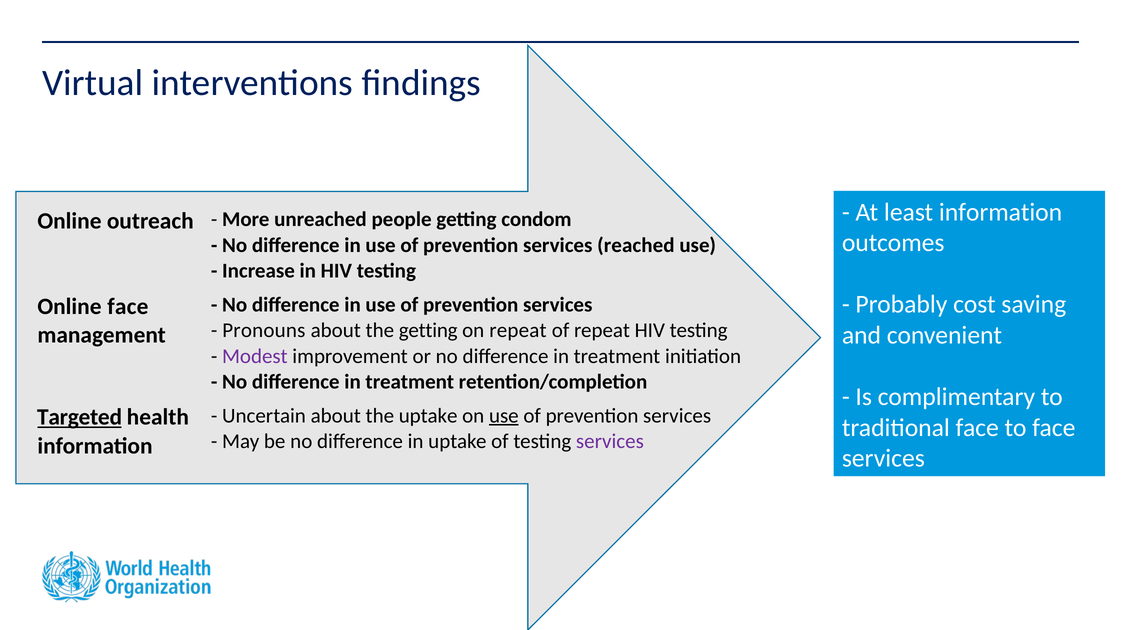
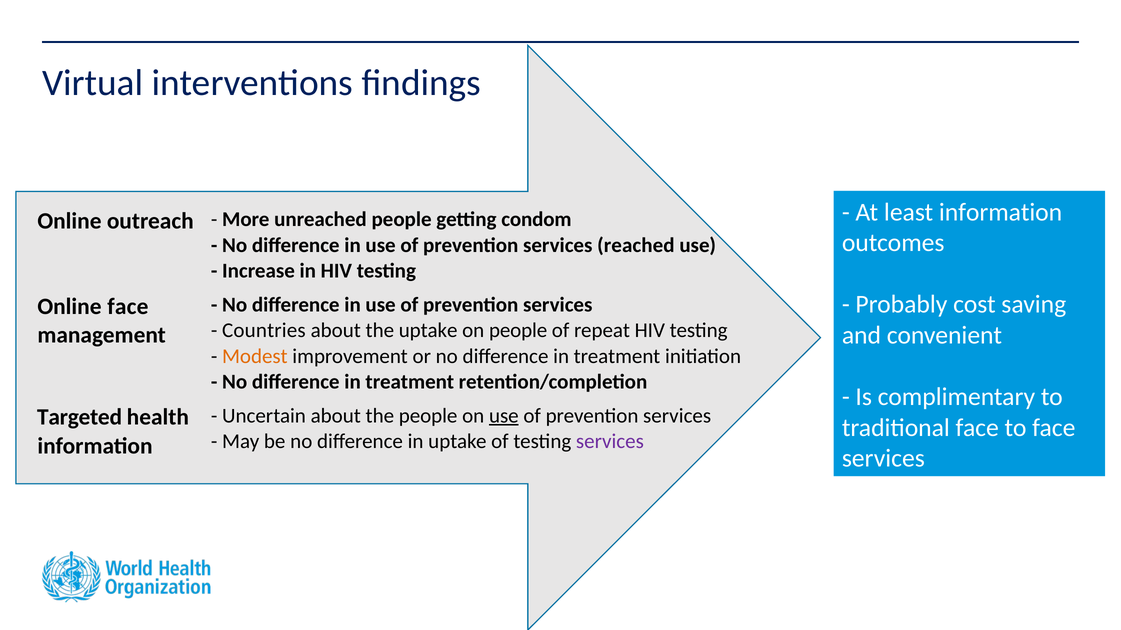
Pronouns: Pronouns -> Countries
the getting: getting -> uptake
on repeat: repeat -> people
Modest colour: purple -> orange
the uptake: uptake -> people
Targeted underline: present -> none
